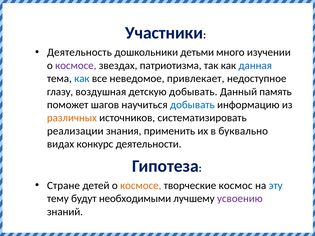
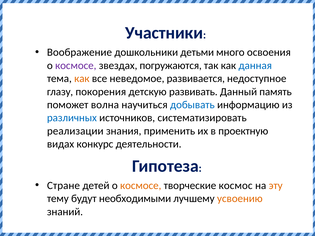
Деятельность: Деятельность -> Воображение
изучении: изучении -> освоения
патриотизма: патриотизма -> погружаются
как at (82, 79) colour: blue -> orange
привлекает: привлекает -> развивается
воздушная: воздушная -> покорения
детскую добывать: добывать -> развивать
шагов: шагов -> волна
различных colour: orange -> blue
буквально: буквально -> проектную
эту colour: blue -> orange
усвоению colour: purple -> orange
